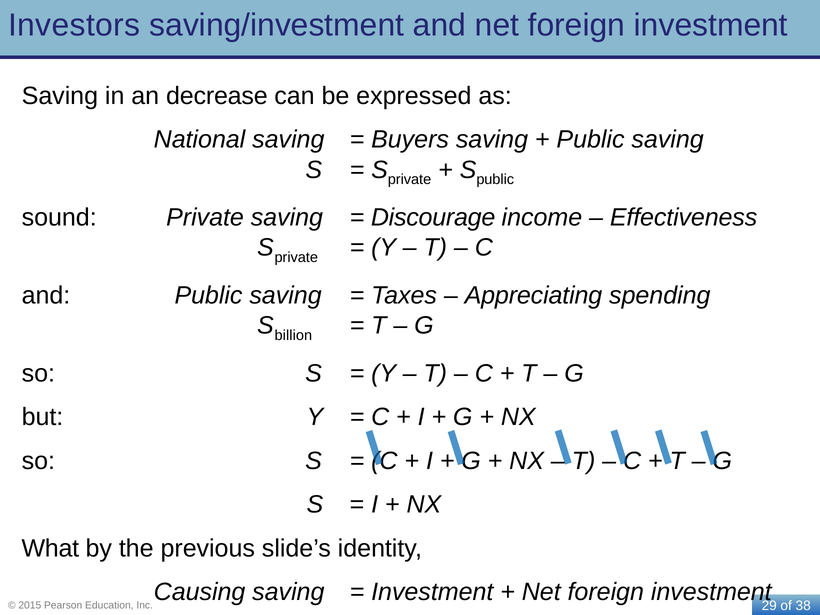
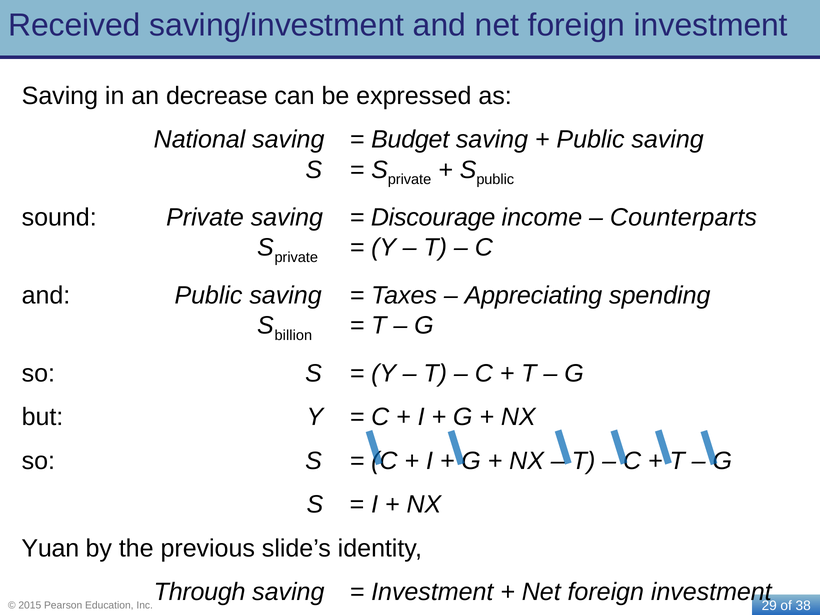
Investors: Investors -> Received
Buyers: Buyers -> Budget
Effectiveness: Effectiveness -> Counterparts
What: What -> Yuan
Causing: Causing -> Through
